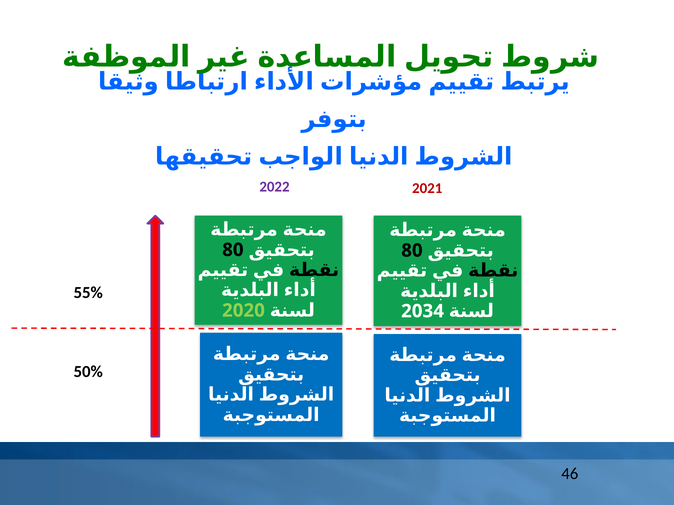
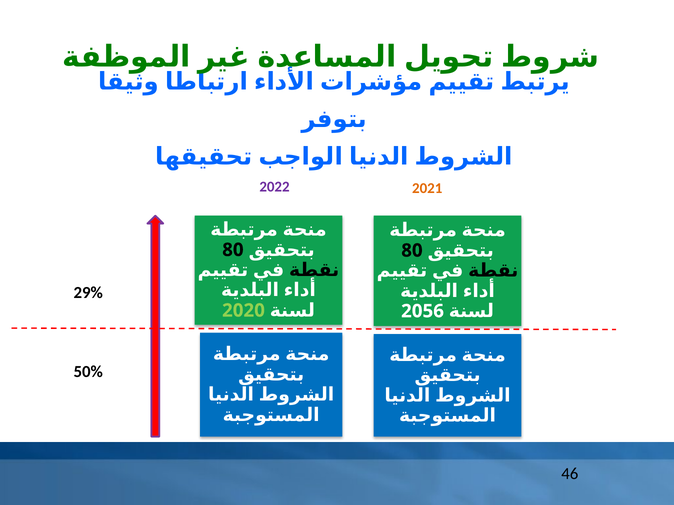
2021 colour: red -> orange
55%: 55% -> 29%
2034: 2034 -> 2056
